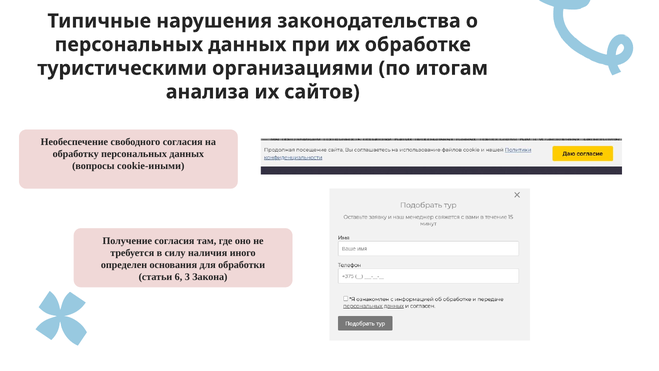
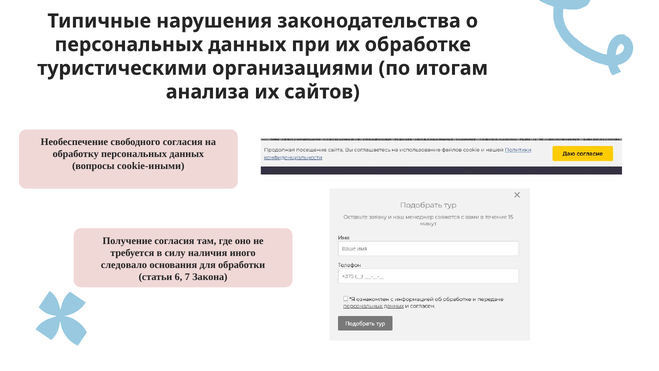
определен: определен -> следовало
3: 3 -> 7
